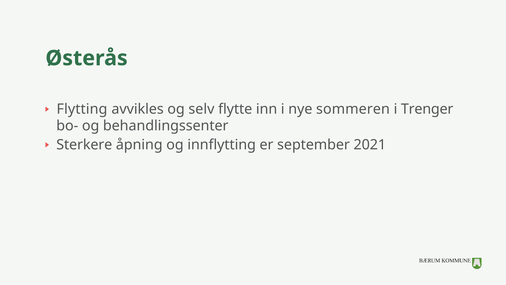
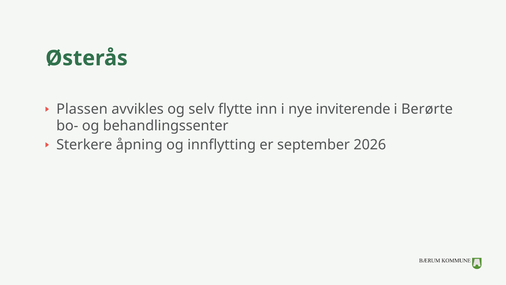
Flytting: Flytting -> Plassen
sommeren: sommeren -> inviterende
Trenger: Trenger -> Berørte
2021: 2021 -> 2026
